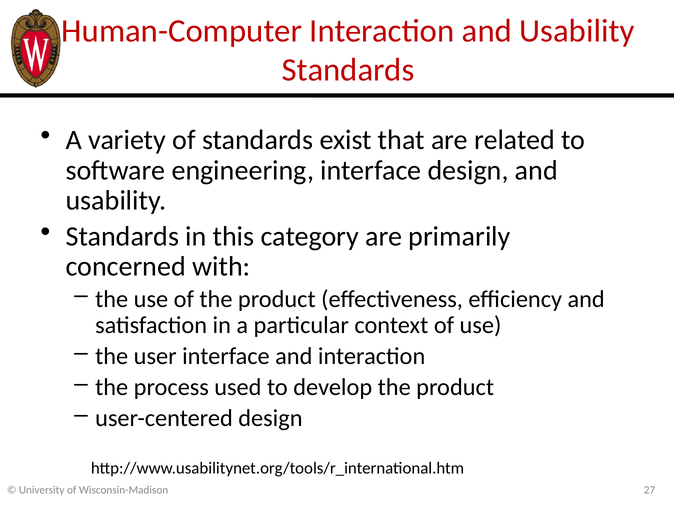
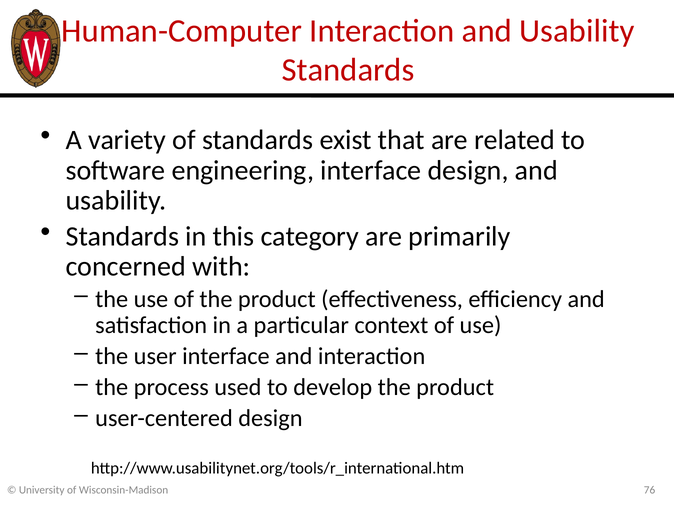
27: 27 -> 76
